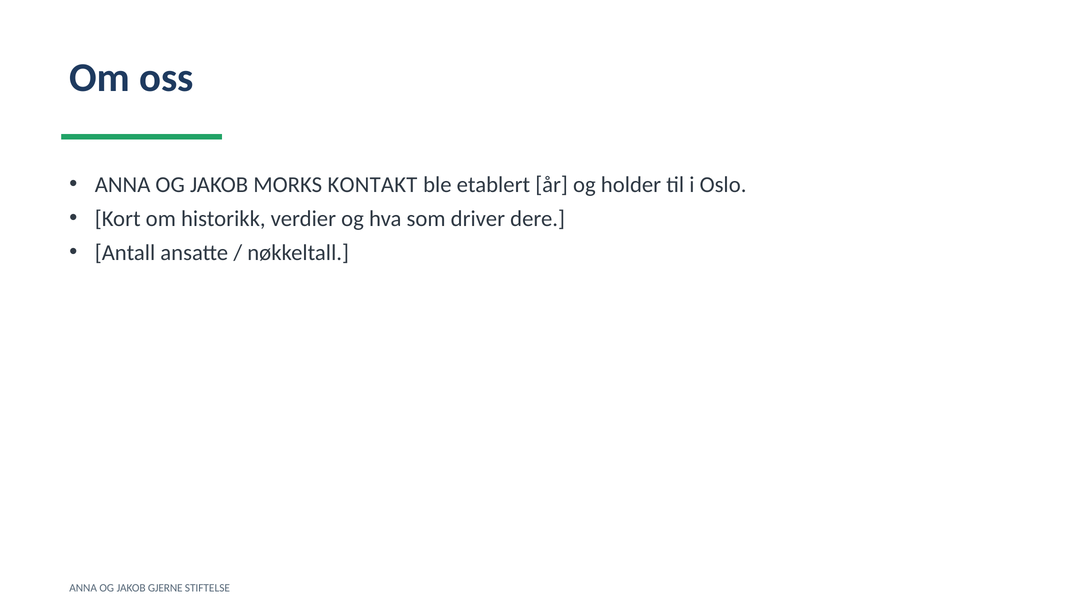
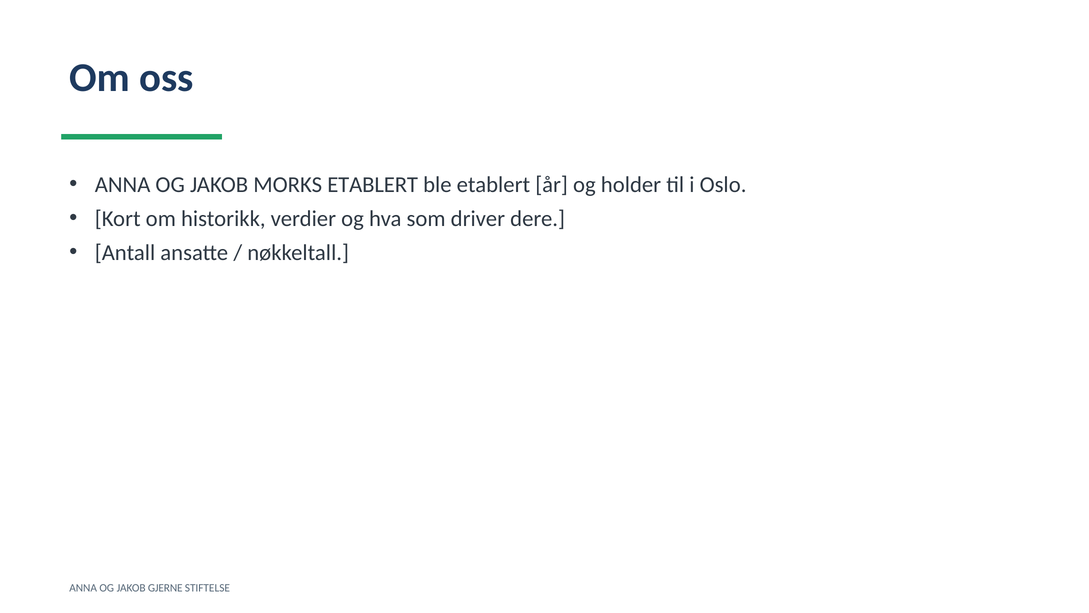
MORKS KONTAKT: KONTAKT -> ETABLERT
